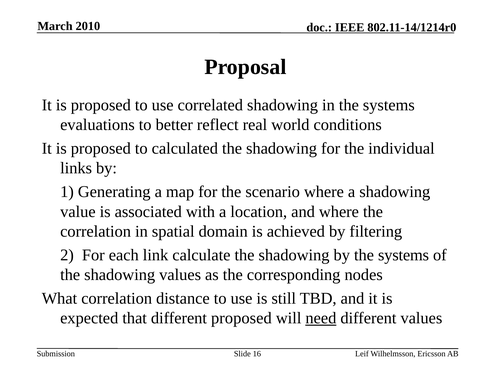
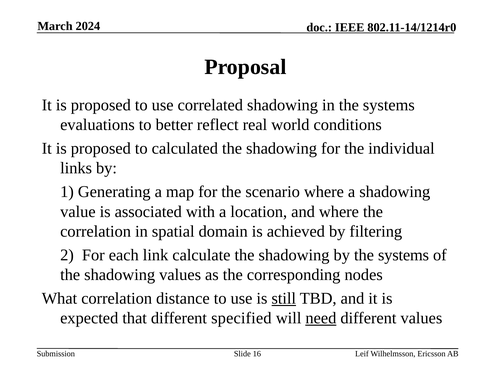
2010: 2010 -> 2024
still underline: none -> present
different proposed: proposed -> specified
